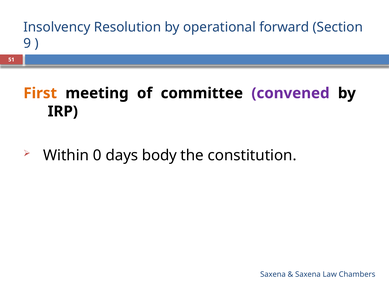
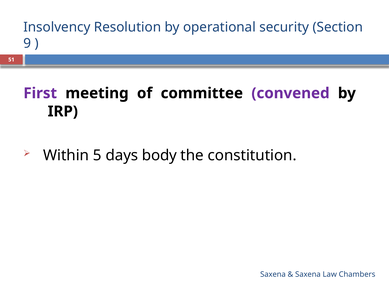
forward: forward -> security
First colour: orange -> purple
0: 0 -> 5
